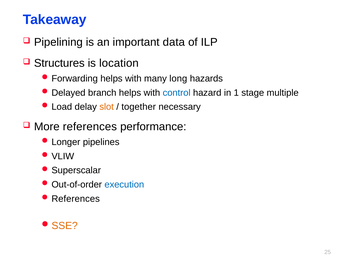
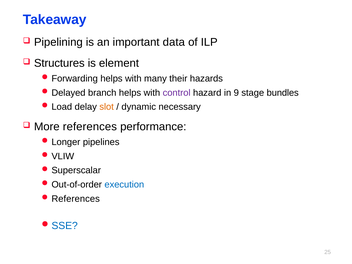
location: location -> element
long: long -> their
control colour: blue -> purple
1: 1 -> 9
multiple: multiple -> bundles
together: together -> dynamic
SSE colour: orange -> blue
